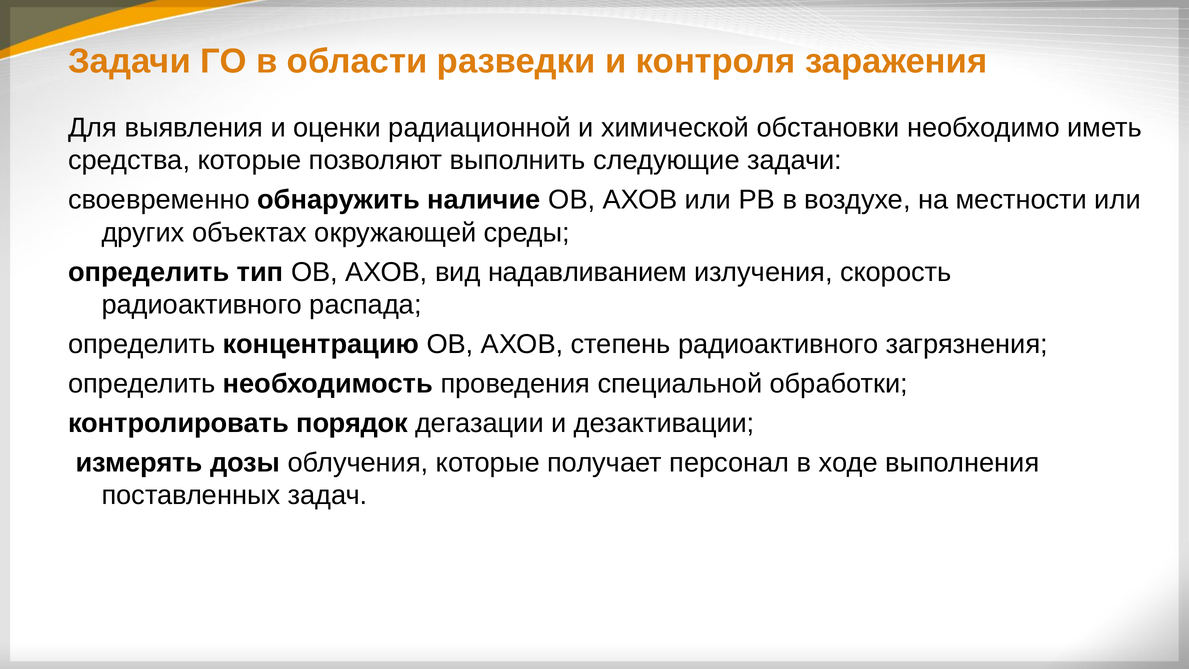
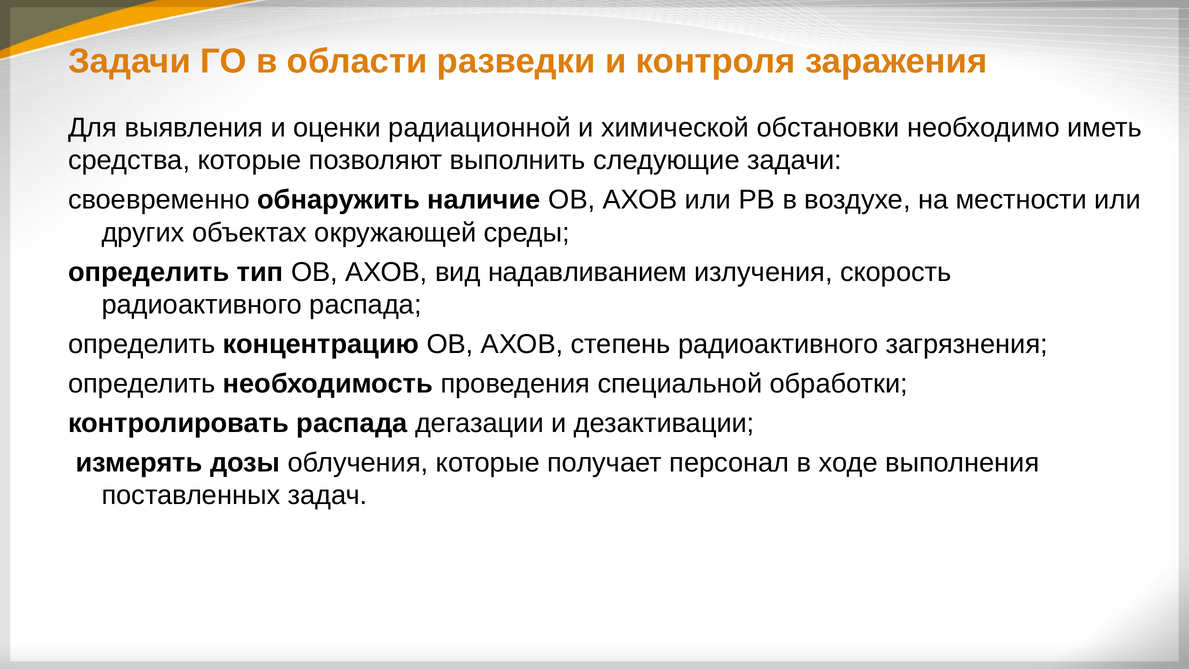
контролировать порядок: порядок -> распада
